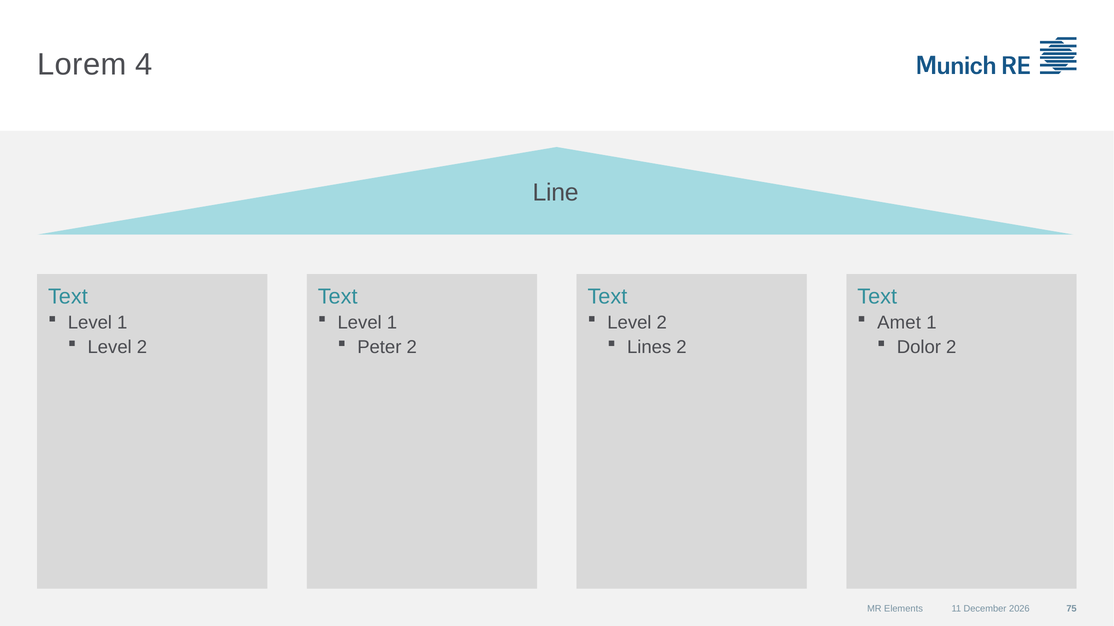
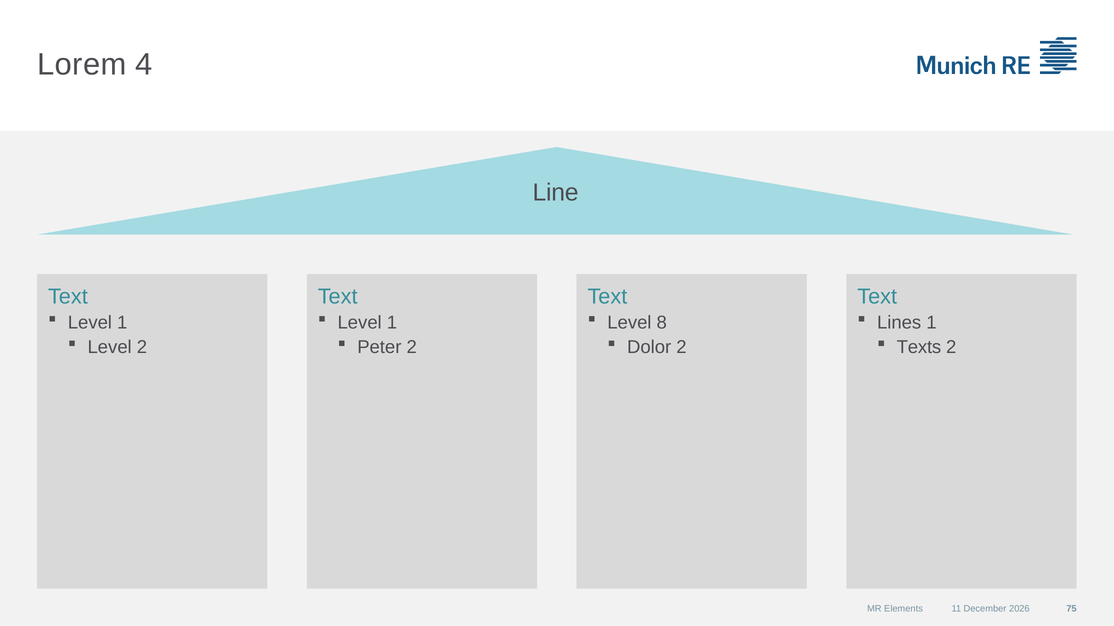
2 at (662, 323): 2 -> 8
Amet: Amet -> Lines
Lines: Lines -> Dolor
Dolor: Dolor -> Texts
